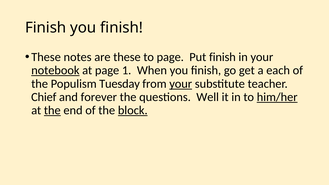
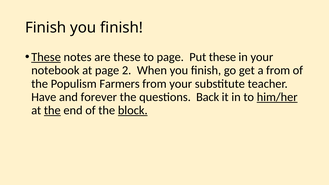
These at (46, 57) underline: none -> present
Put finish: finish -> these
notebook underline: present -> none
1: 1 -> 2
a each: each -> from
Tuesday: Tuesday -> Farmers
your at (181, 84) underline: present -> none
Chief: Chief -> Have
Well: Well -> Back
